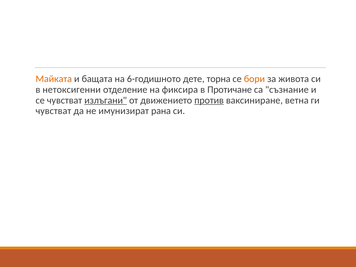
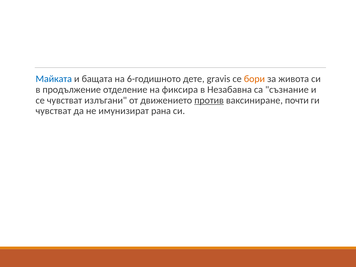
Майката colour: orange -> blue
торна: торна -> gravis
нетоксигенни: нетоксигенни -> продължение
Протичане: Протичане -> Незабавна
излъгани underline: present -> none
ветна: ветна -> почти
